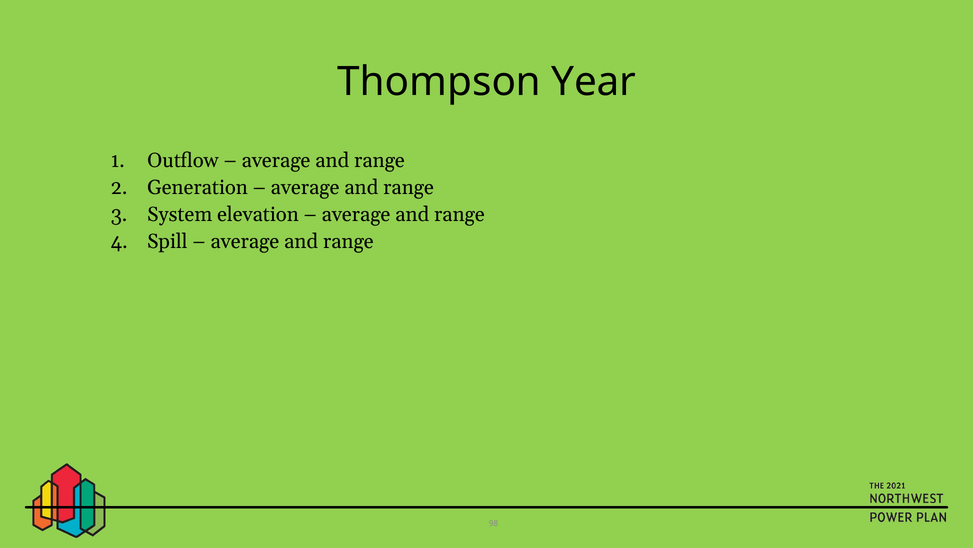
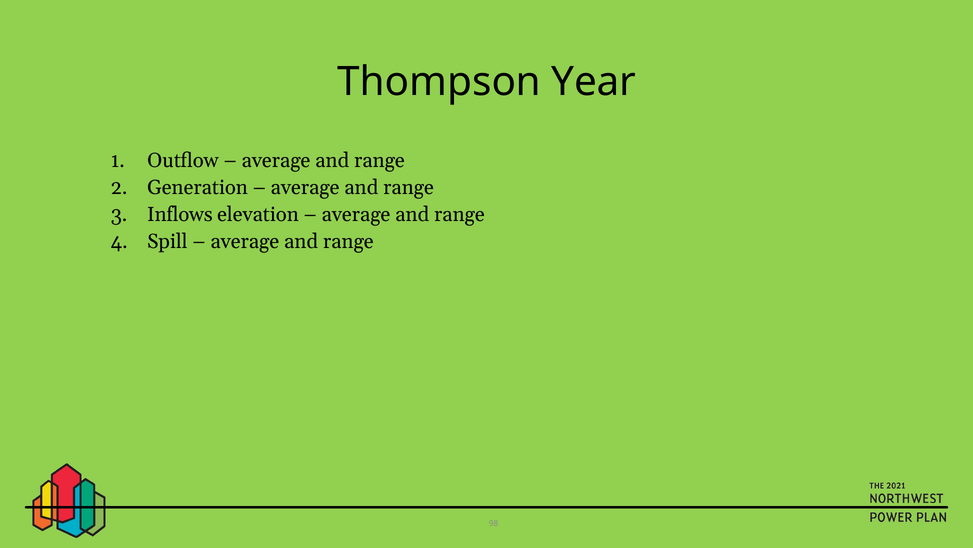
System: System -> Inflows
